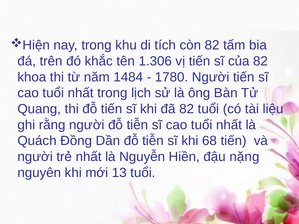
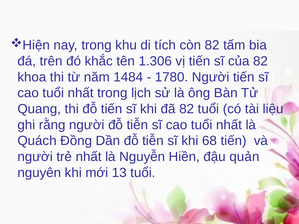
nặng: nặng -> quản
